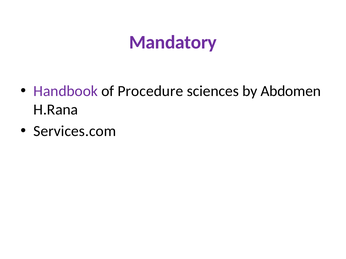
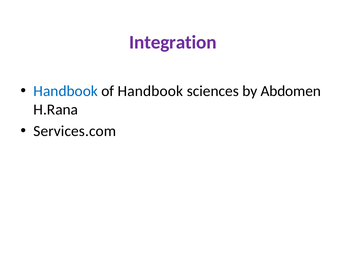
Mandatory: Mandatory -> Integration
Handbook at (66, 91) colour: purple -> blue
of Procedure: Procedure -> Handbook
